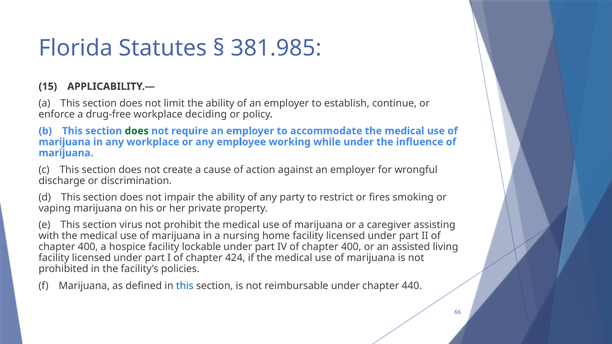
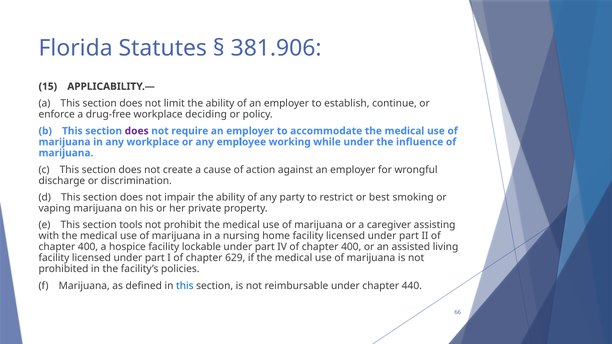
381.985: 381.985 -> 381.906
does at (137, 131) colour: green -> purple
fires: fires -> best
virus: virus -> tools
424: 424 -> 629
